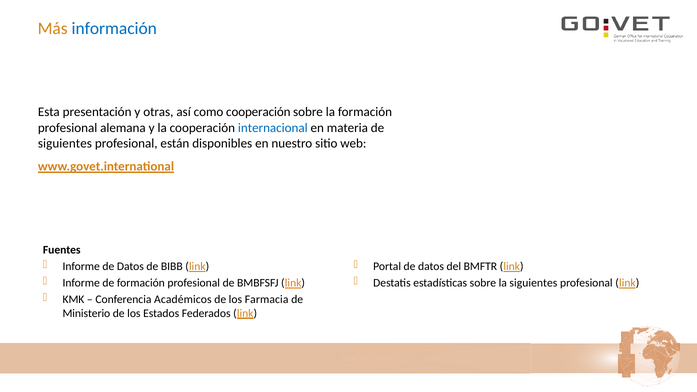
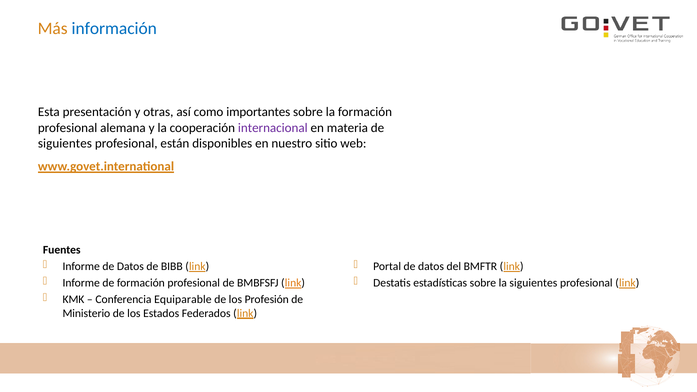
como cooperación: cooperación -> importantes
internacional colour: blue -> purple
Académicos: Académicos -> Equiparable
Farmacia: Farmacia -> Profesión
